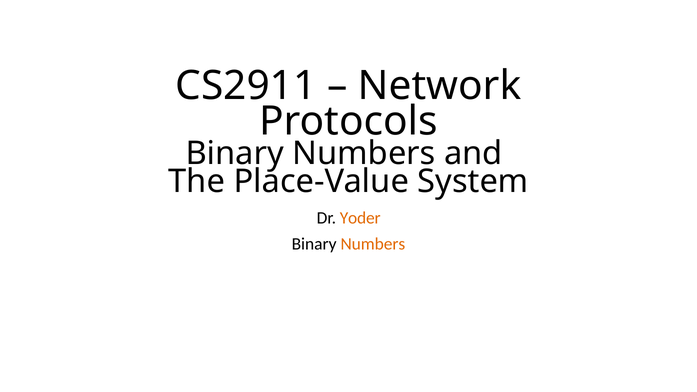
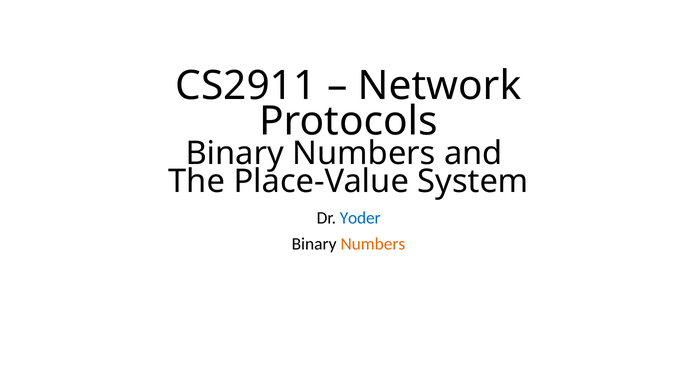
Yoder colour: orange -> blue
